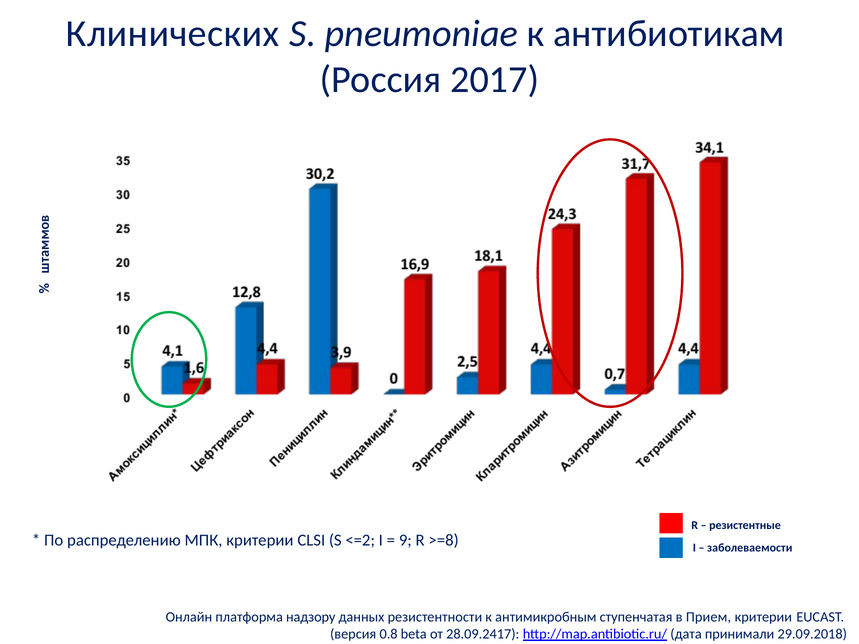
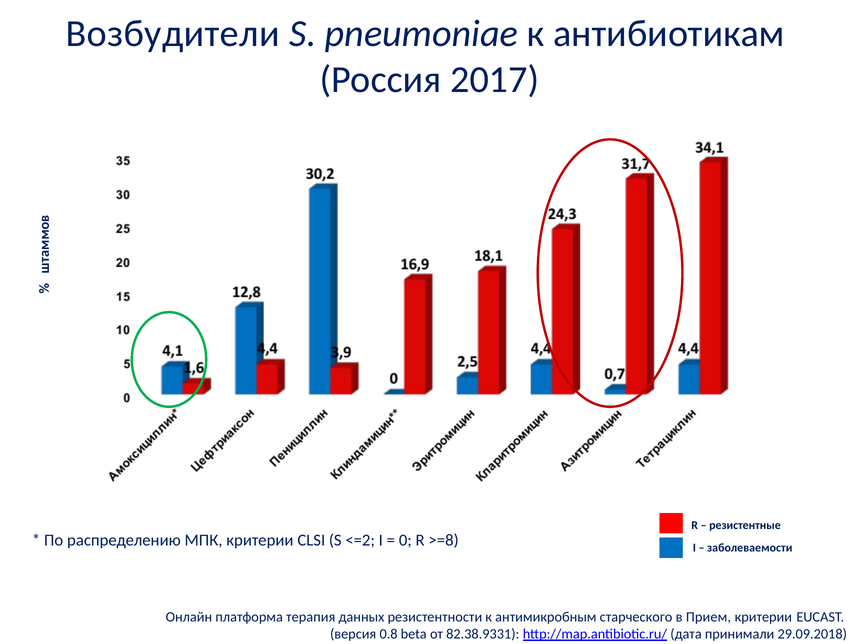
Клинических: Клинических -> Возбудители
9: 9 -> 0
надзору: надзору -> терапия
ступенчатая: ступенчатая -> старческого
28.09.2417: 28.09.2417 -> 82.38.9331
